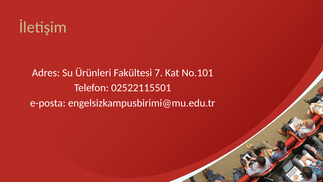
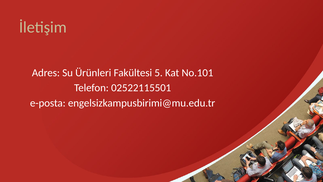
7: 7 -> 5
